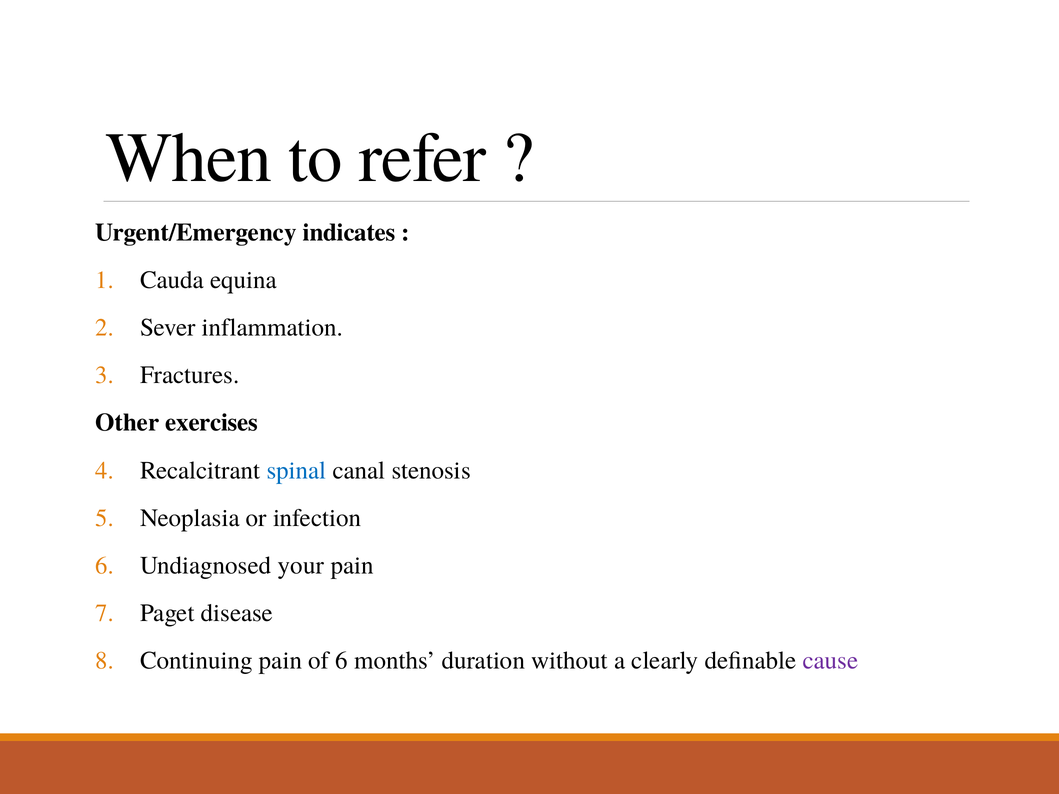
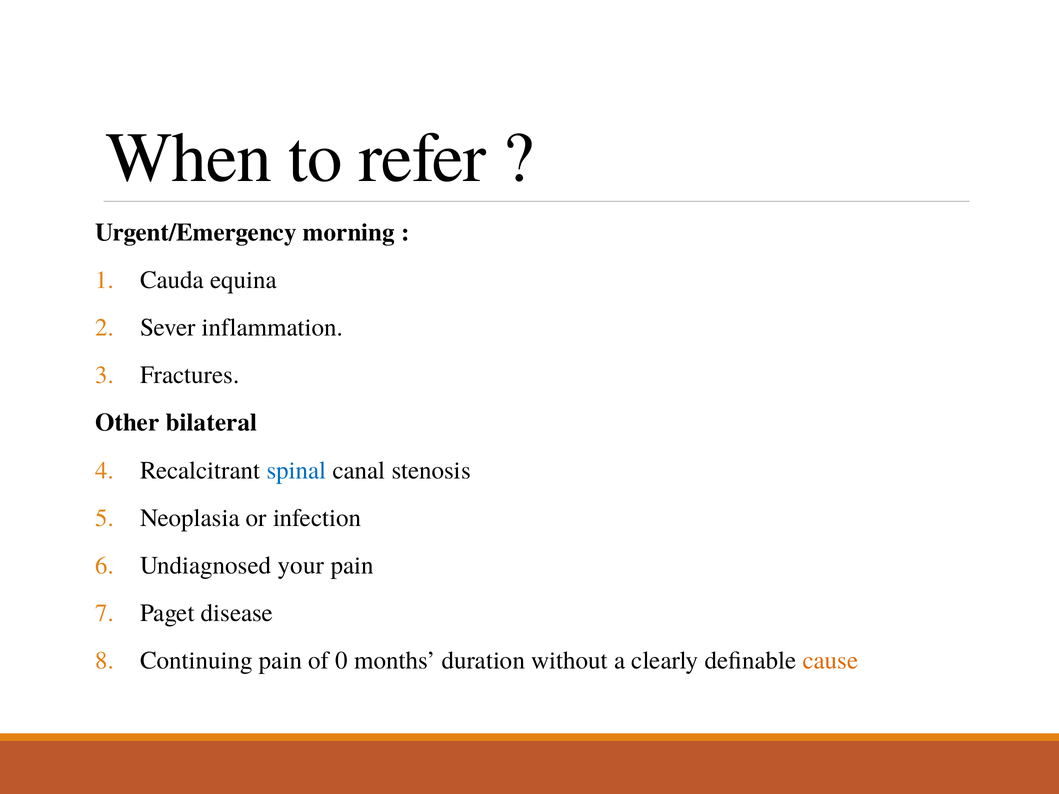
indicates: indicates -> morning
exercises: exercises -> bilateral
of 6: 6 -> 0
cause colour: purple -> orange
